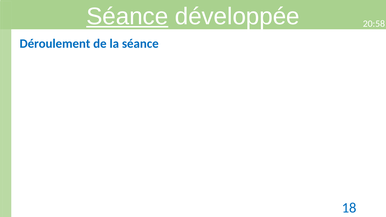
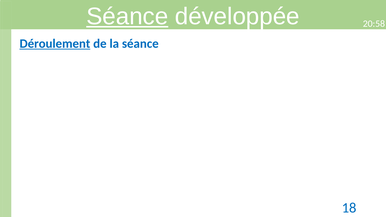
Déroulement underline: none -> present
